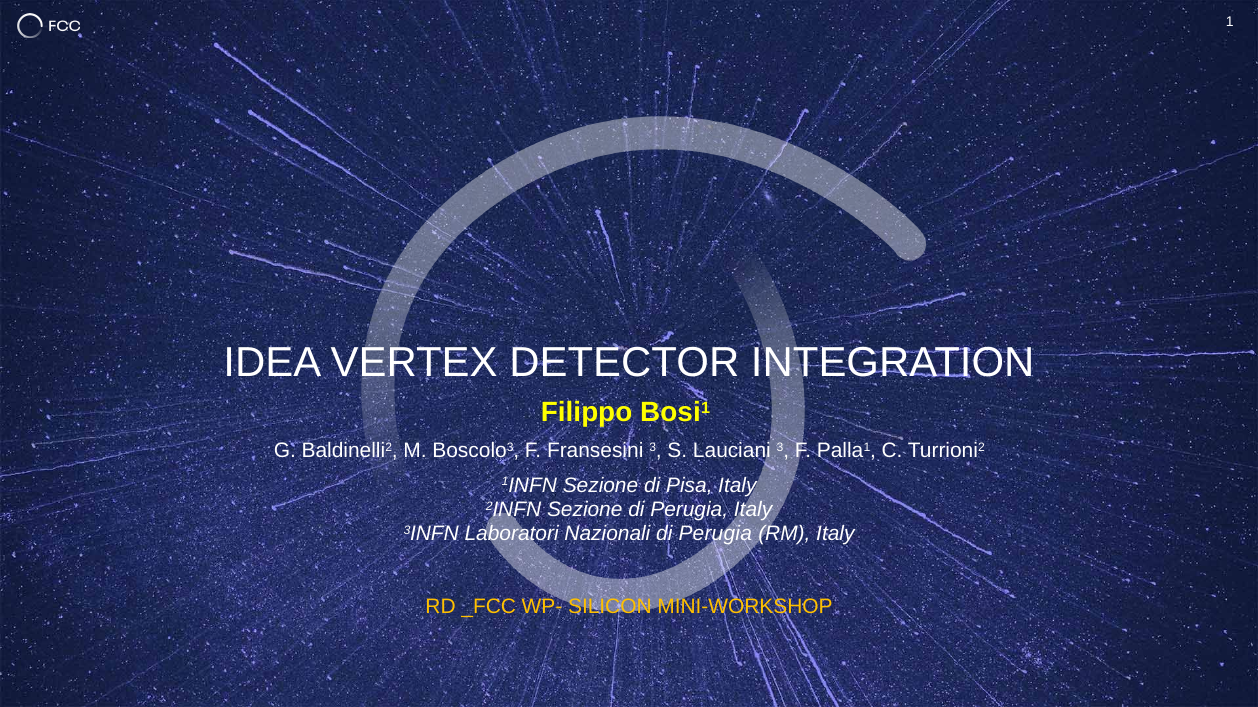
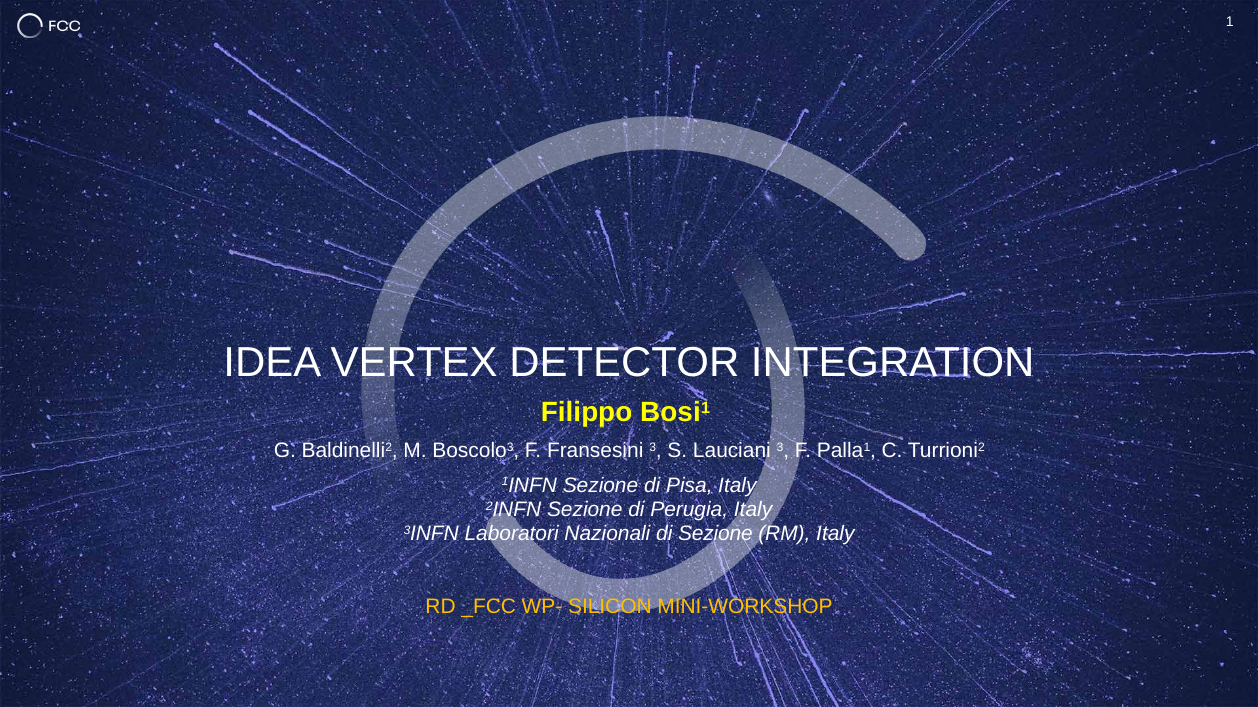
Nazionali di Perugia: Perugia -> Sezione
